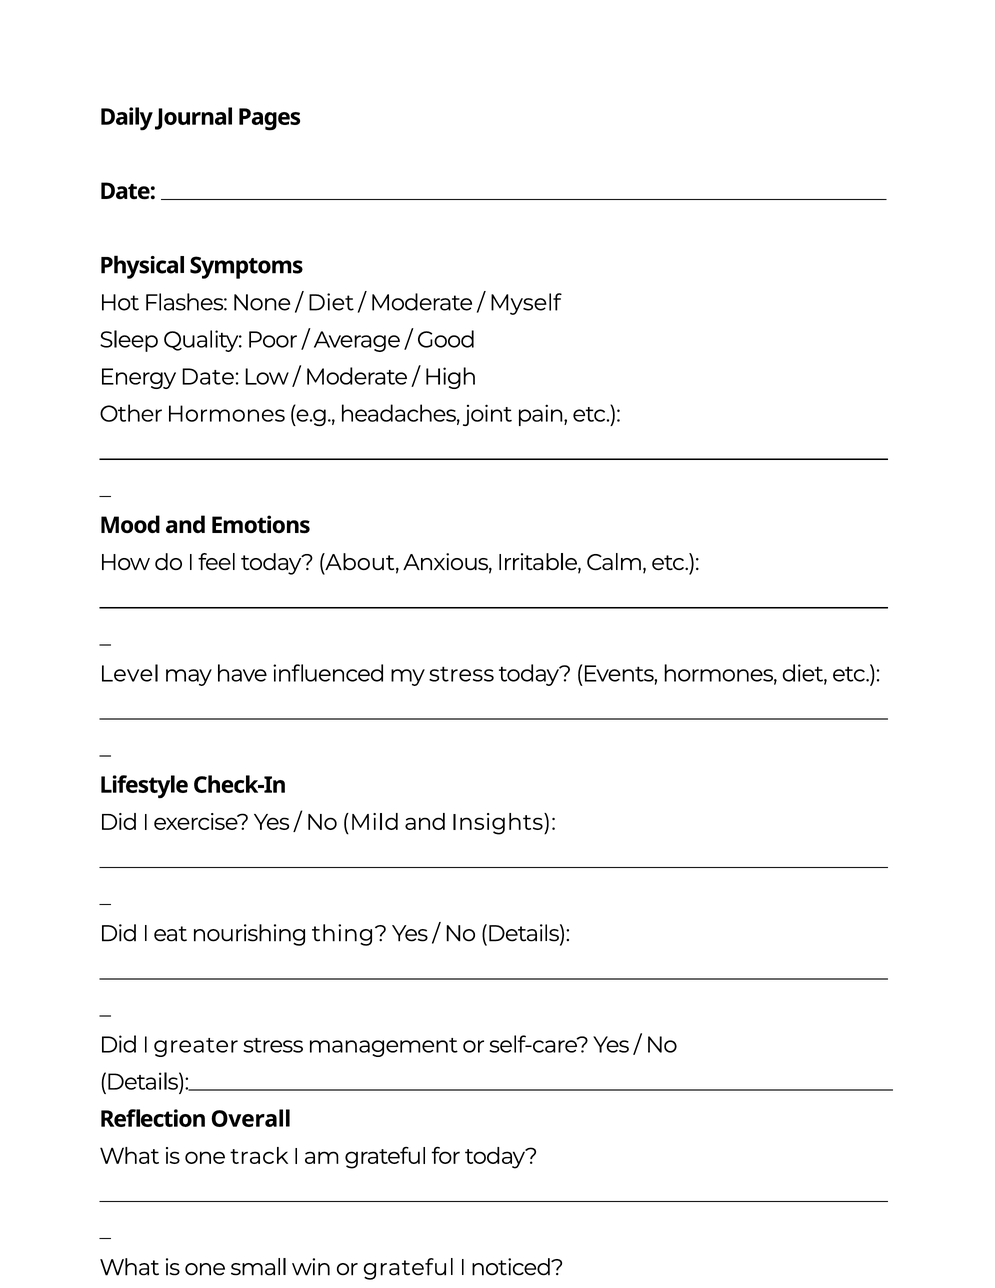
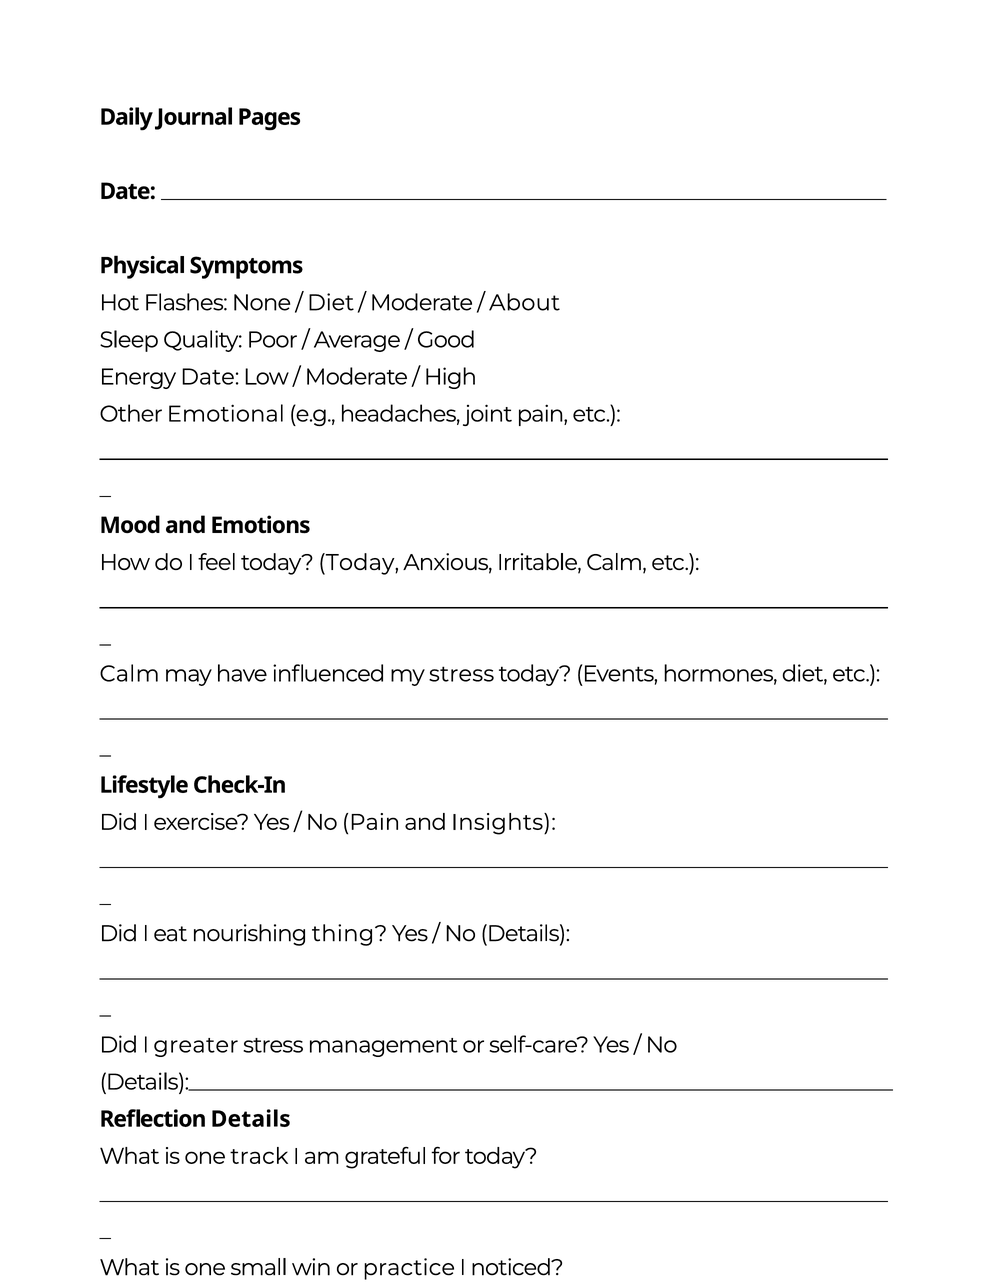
Myself: Myself -> About
Other Hormones: Hormones -> Emotional
today About: About -> Today
Level at (130, 674): Level -> Calm
No Mild: Mild -> Pain
Reflection Overall: Overall -> Details
or grateful: grateful -> practice
